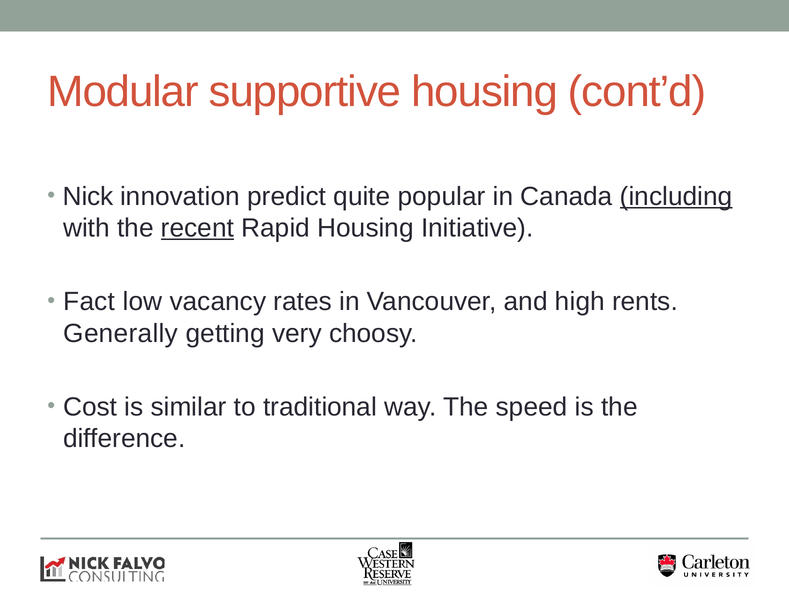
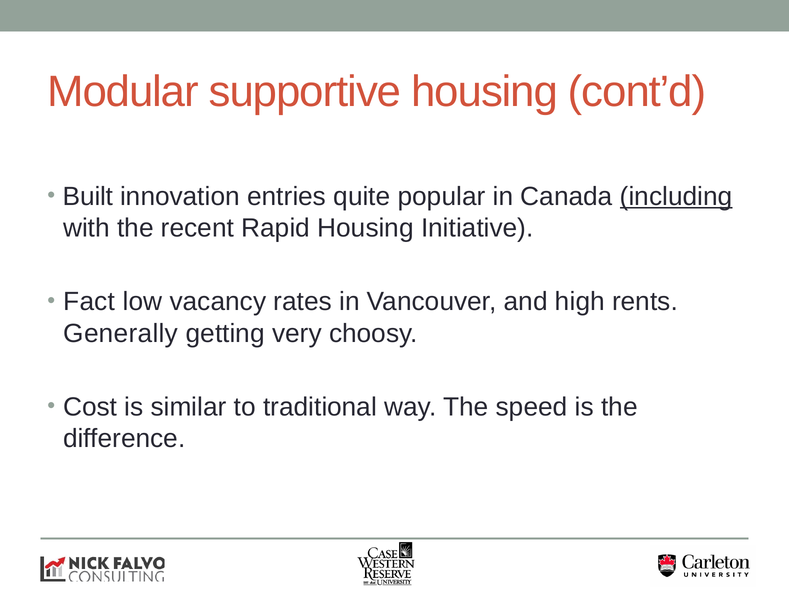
Nick: Nick -> Built
predict: predict -> entries
recent underline: present -> none
